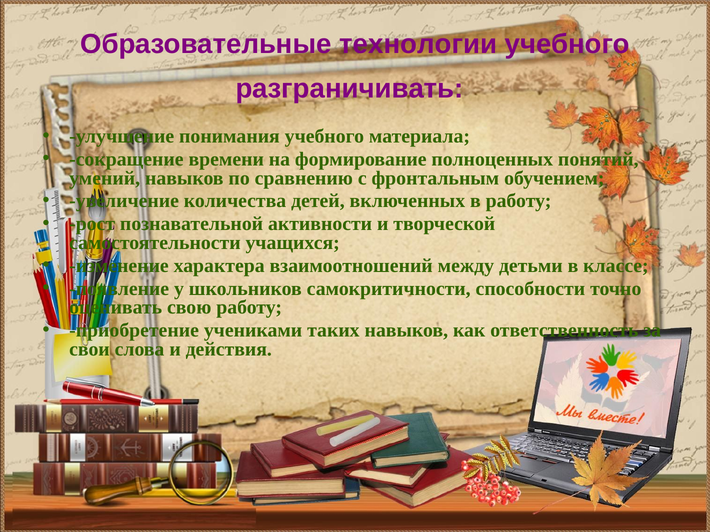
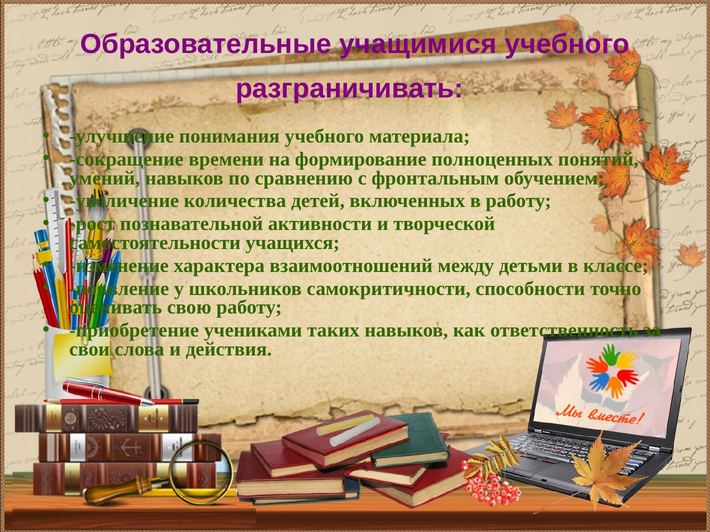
технологии: технологии -> учащимися
